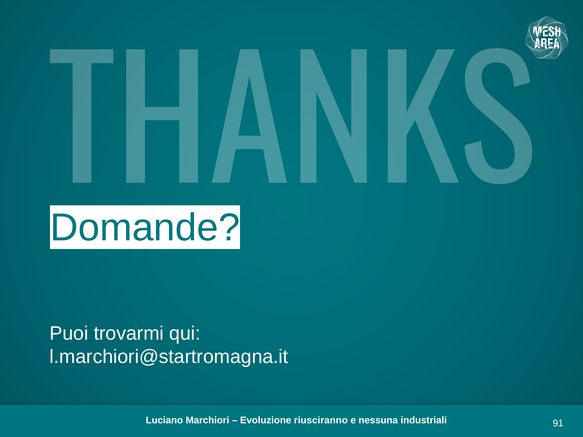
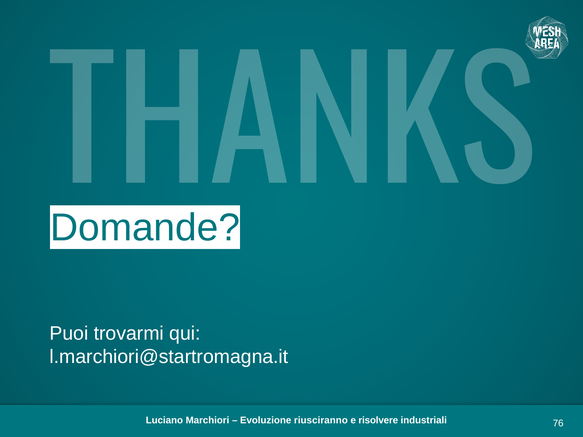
nessuna: nessuna -> risolvere
91: 91 -> 76
